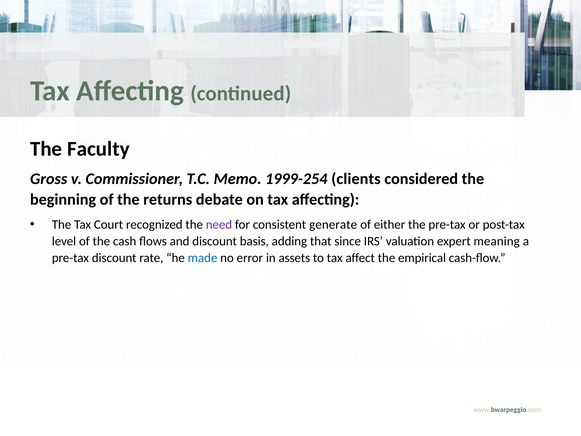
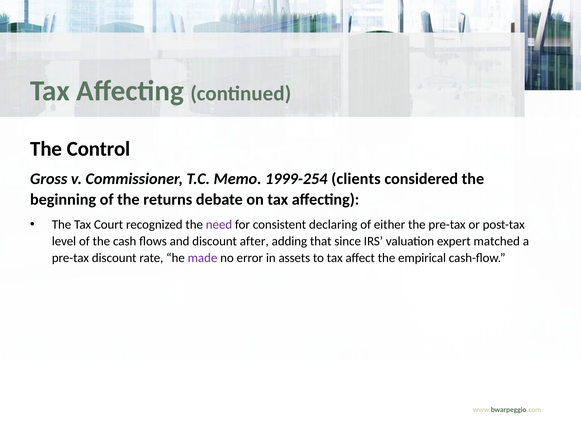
Faculty: Faculty -> Control
generate: generate -> declaring
basis: basis -> after
meaning: meaning -> matched
made colour: blue -> purple
